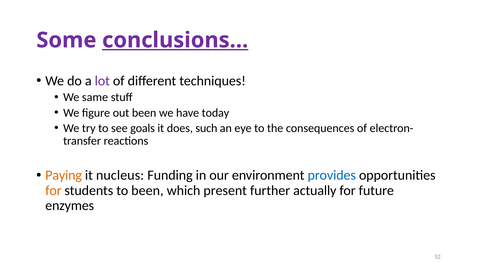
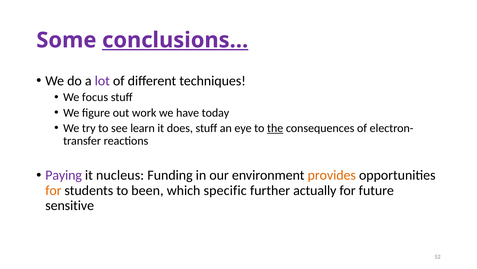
same: same -> focus
out been: been -> work
goals: goals -> learn
does such: such -> stuff
the underline: none -> present
Paying colour: orange -> purple
provides colour: blue -> orange
present: present -> specific
enzymes: enzymes -> sensitive
